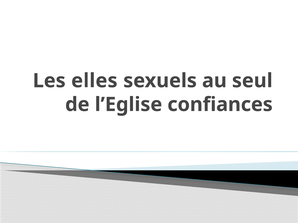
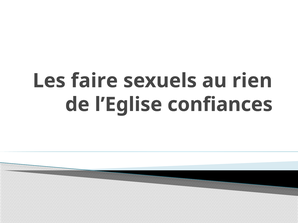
elles: elles -> faire
seul: seul -> rien
